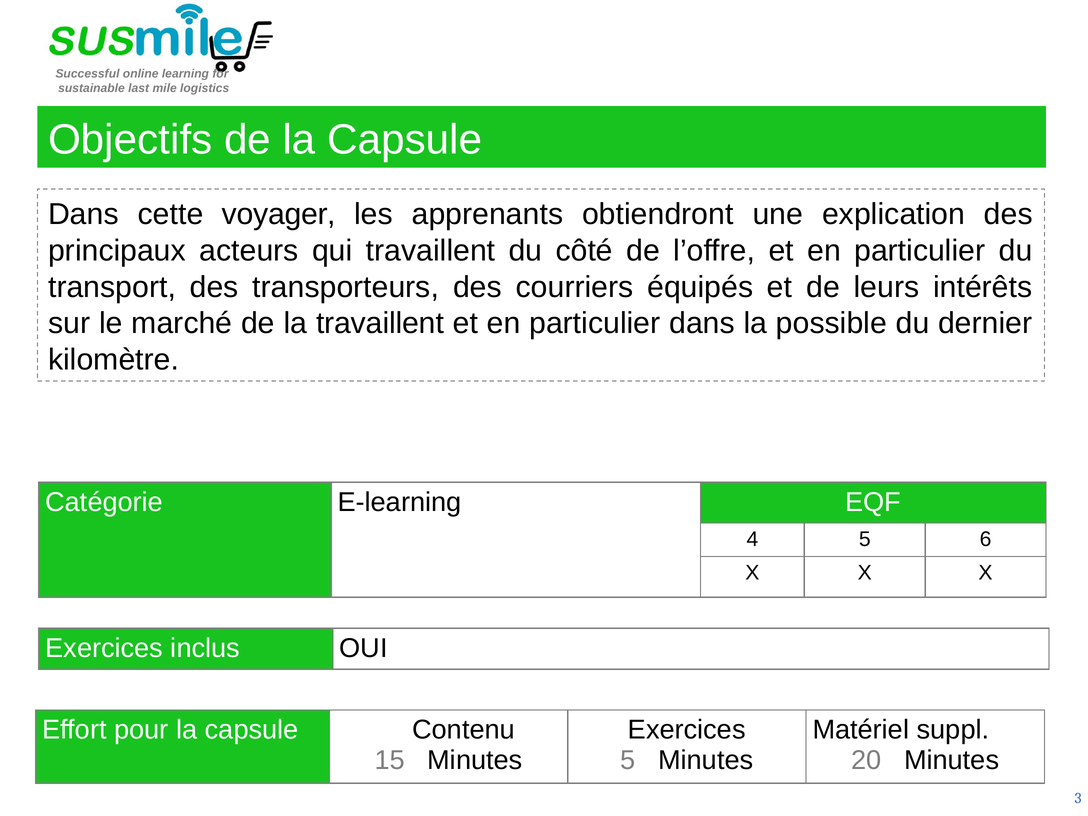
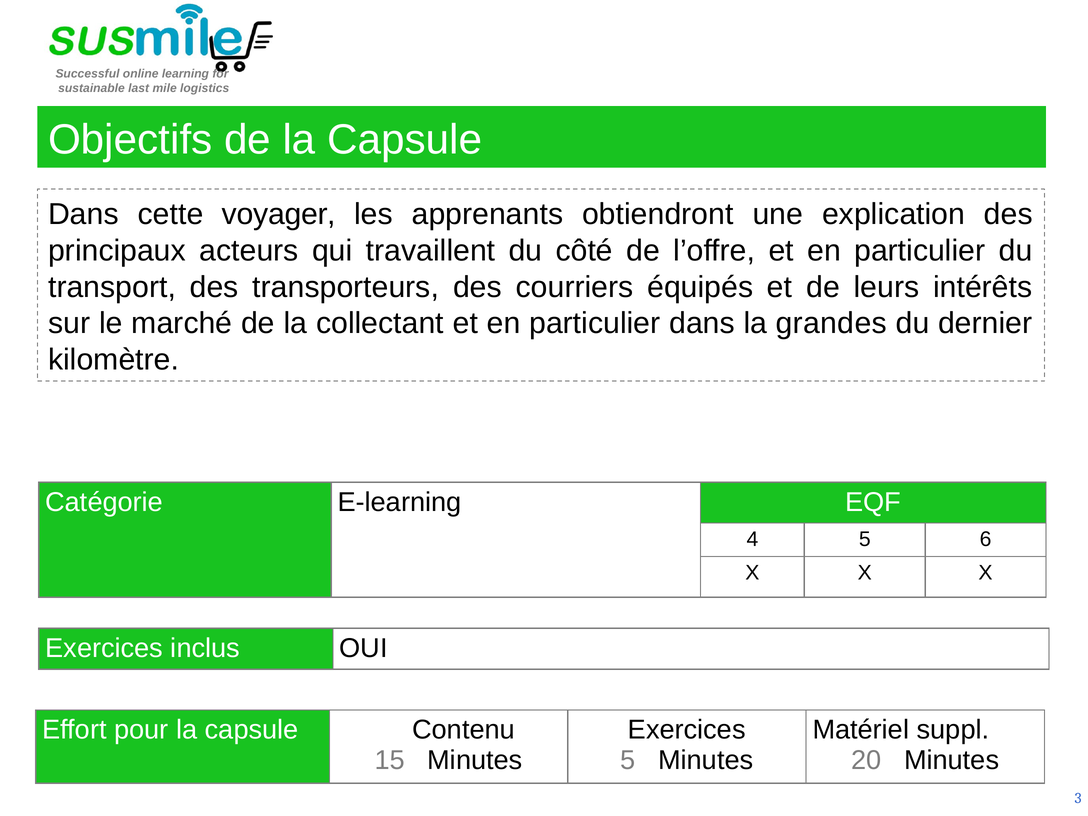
la travaillent: travaillent -> collectant
possible: possible -> grandes
